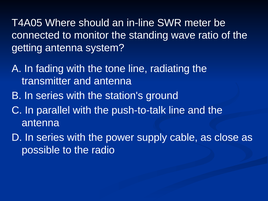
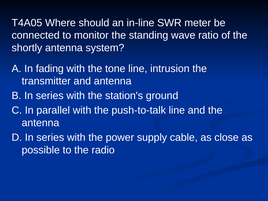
getting: getting -> shortly
radiating: radiating -> intrusion
